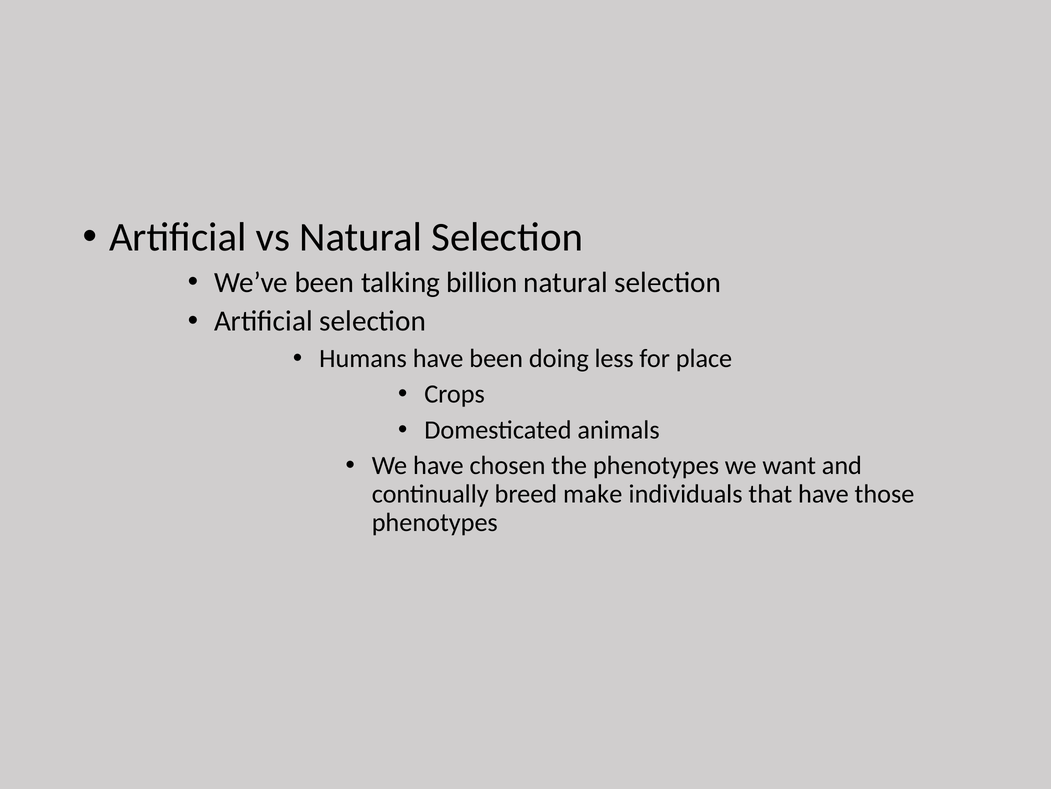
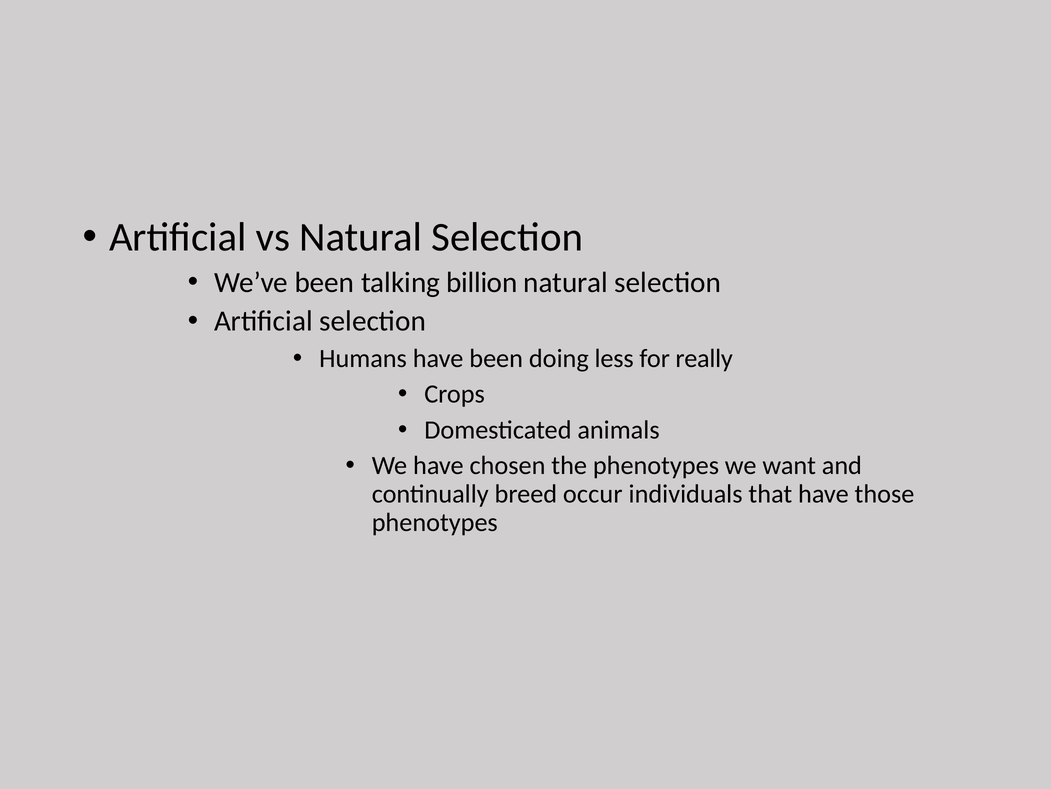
place: place -> really
make: make -> occur
